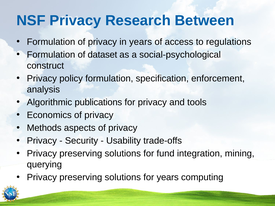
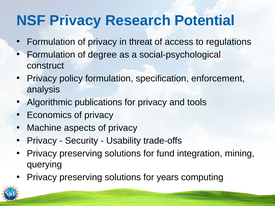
Between: Between -> Potential
in years: years -> threat
dataset: dataset -> degree
Methods: Methods -> Machine
